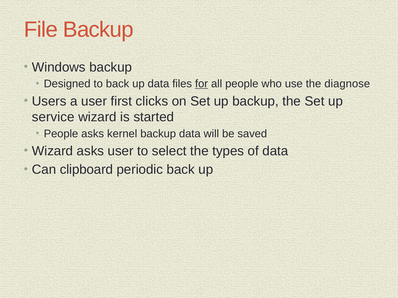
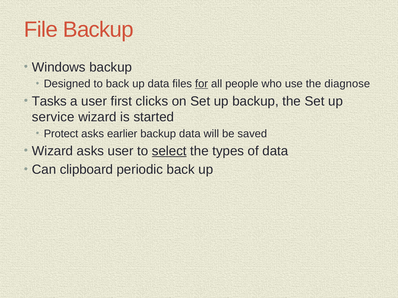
Users: Users -> Tasks
People at (61, 134): People -> Protect
kernel: kernel -> earlier
select underline: none -> present
